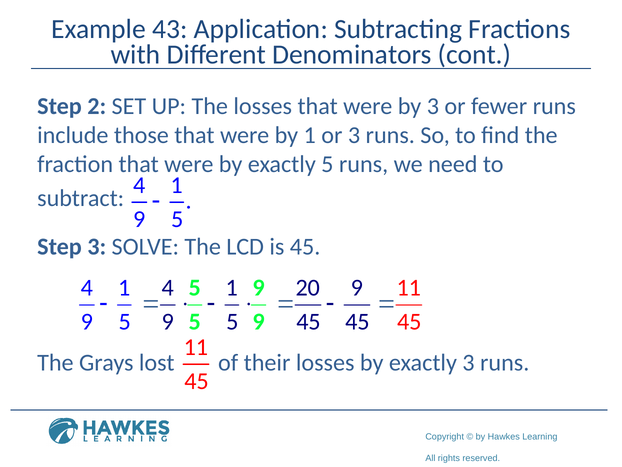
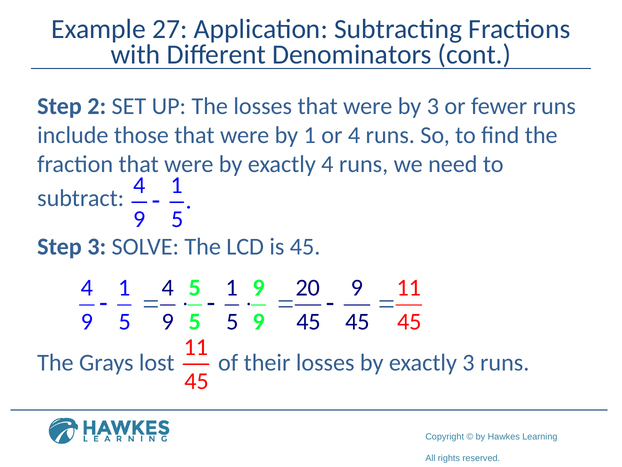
43: 43 -> 27
or 3: 3 -> 4
exactly 5: 5 -> 4
